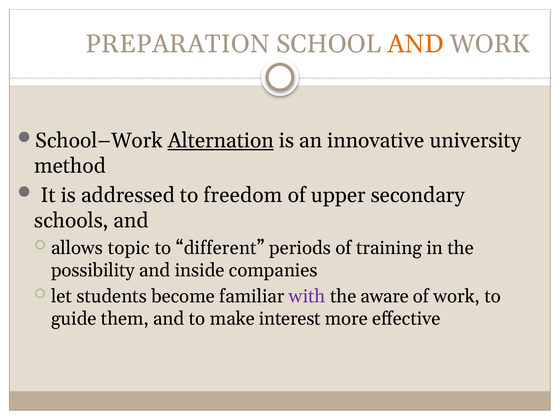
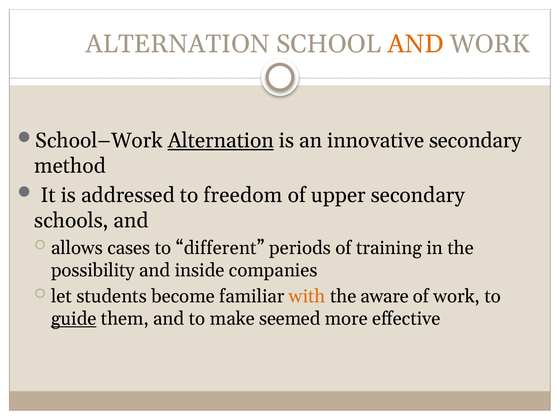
PREPARATION at (178, 44): PREPARATION -> ALTERNATION
innovative university: university -> secondary
topic: topic -> cases
with colour: purple -> orange
guide underline: none -> present
interest: interest -> seemed
